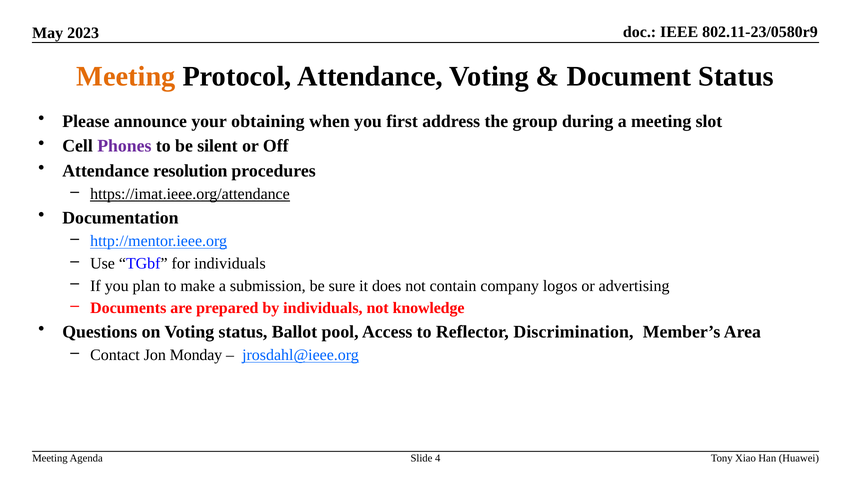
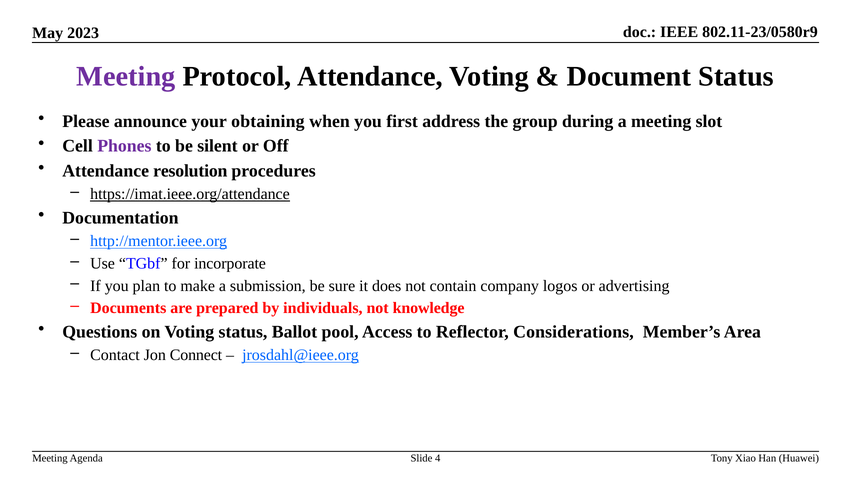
Meeting at (126, 76) colour: orange -> purple
for individuals: individuals -> incorporate
Discrimination: Discrimination -> Considerations
Monday: Monday -> Connect
